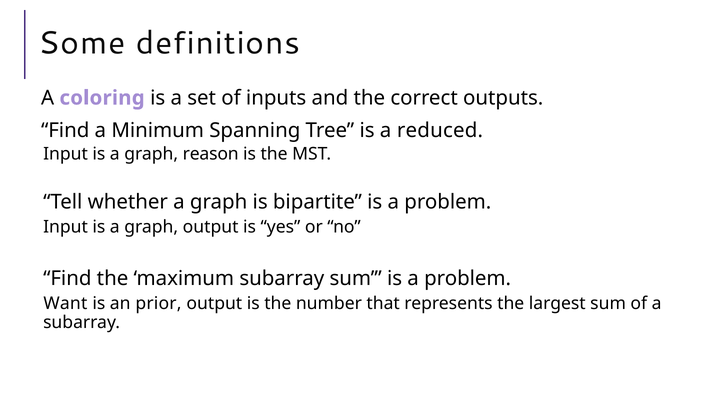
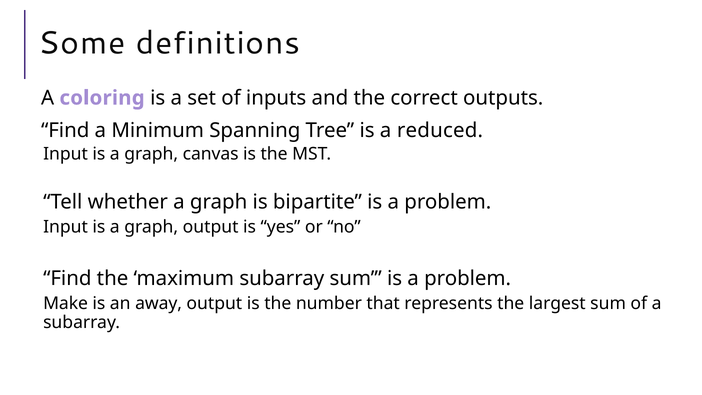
reason: reason -> canvas
Want: Want -> Make
prior: prior -> away
